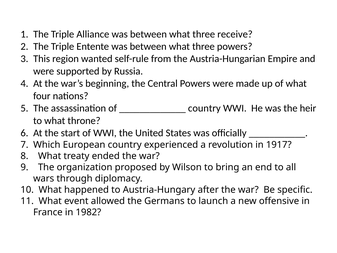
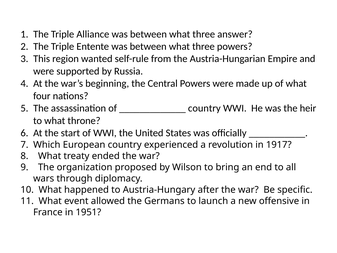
receive: receive -> answer
1982: 1982 -> 1951
